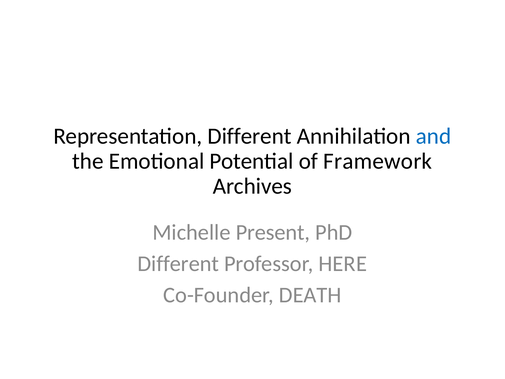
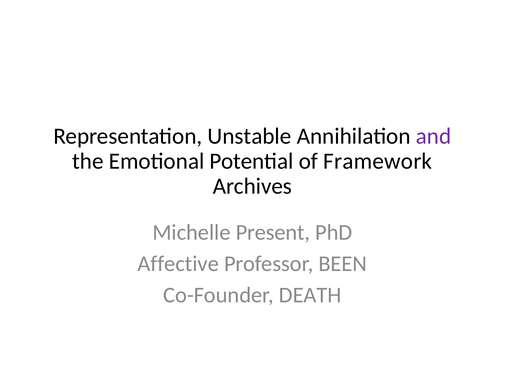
Representation Different: Different -> Unstable
and colour: blue -> purple
Different at (178, 264): Different -> Affective
HERE: HERE -> BEEN
